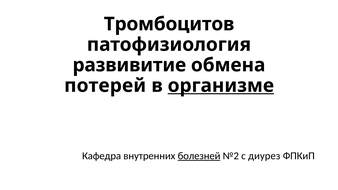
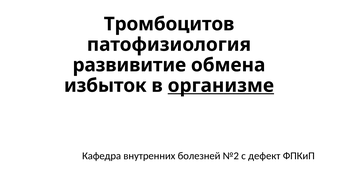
потерей: потерей -> избыток
болезней underline: present -> none
диурез: диурез -> дефект
